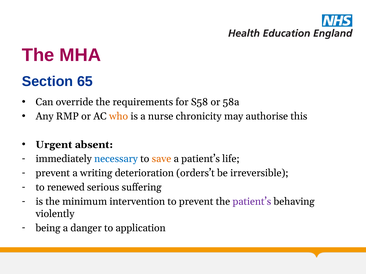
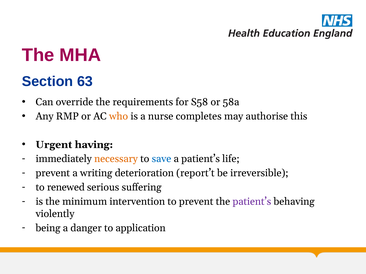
65: 65 -> 63
chronicity: chronicity -> completes
absent: absent -> having
necessary colour: blue -> orange
save colour: orange -> blue
orders’t: orders’t -> report’t
